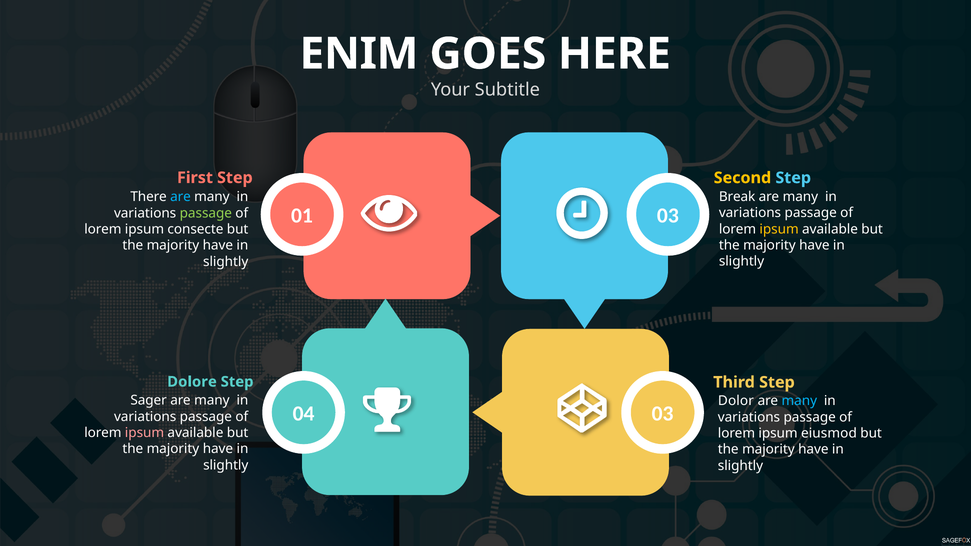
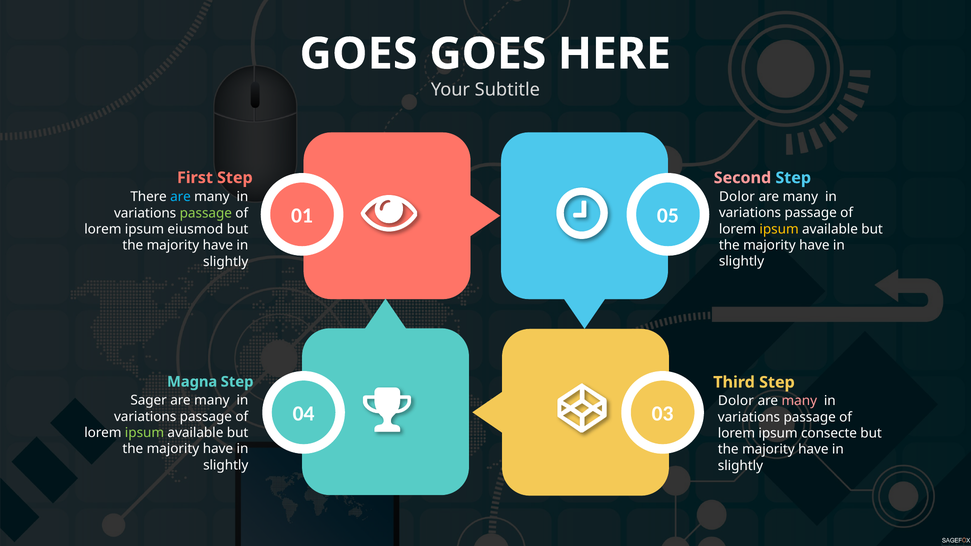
ENIM at (359, 54): ENIM -> GOES
Second colour: yellow -> pink
Break at (737, 197): Break -> Dolor
01 03: 03 -> 05
consecte: consecte -> eiusmod
Dolore: Dolore -> Magna
many at (799, 401) colour: light blue -> pink
ipsum at (145, 433) colour: pink -> light green
eiusmod: eiusmod -> consecte
